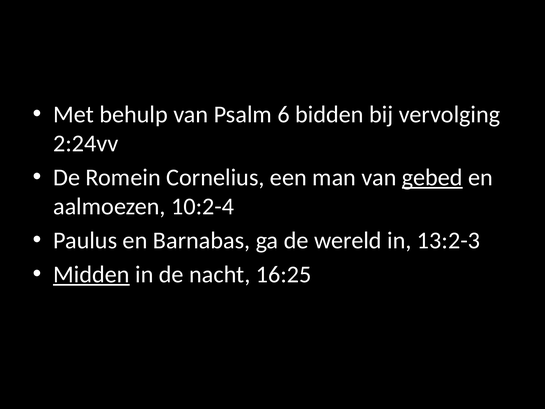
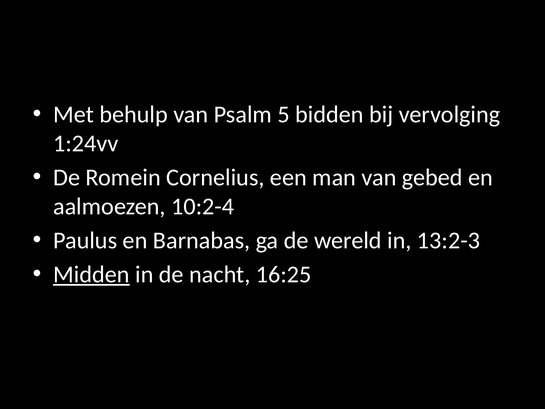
6: 6 -> 5
2:24vv: 2:24vv -> 1:24vv
gebed underline: present -> none
